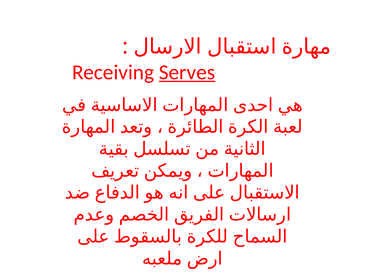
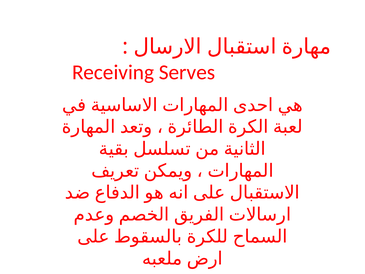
Serves underline: present -> none
